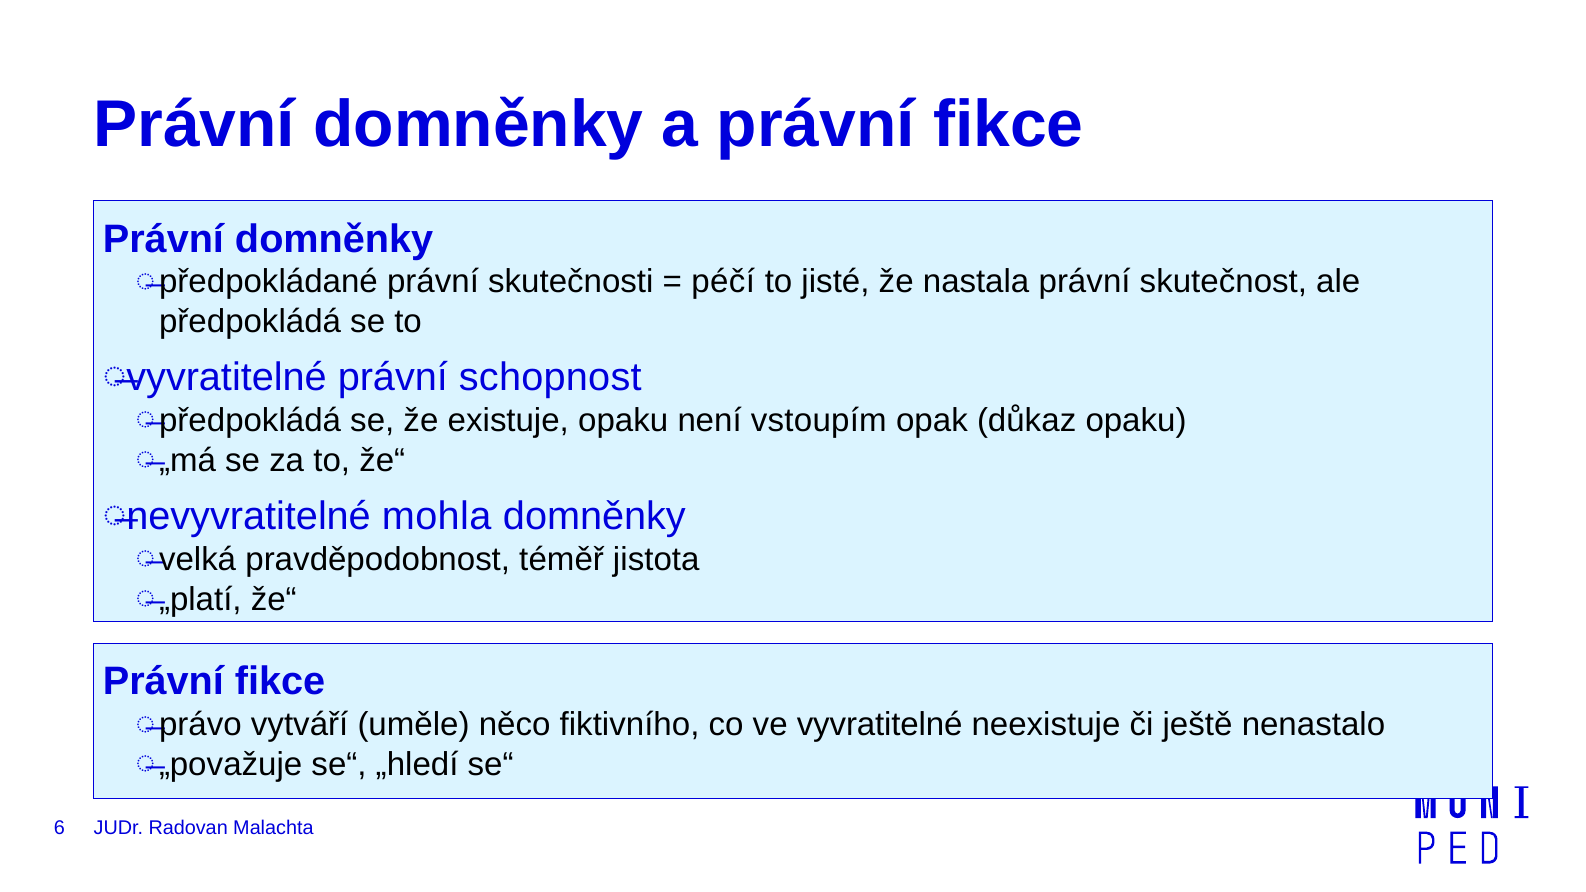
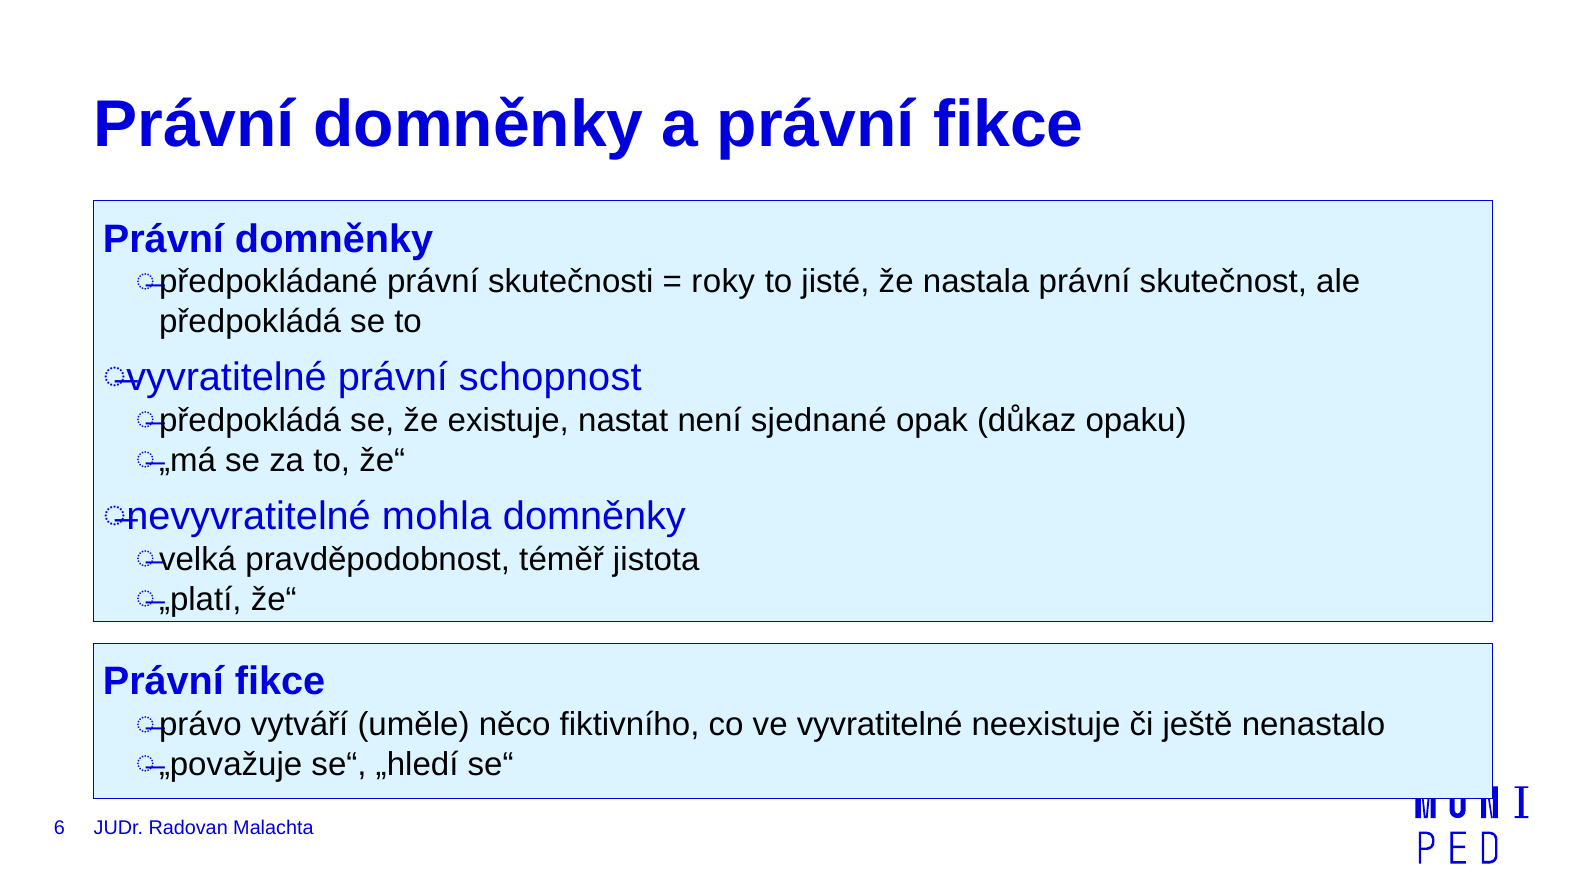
péčí: péčí -> roky
existuje opaku: opaku -> nastat
vstoupím: vstoupím -> sjednané
